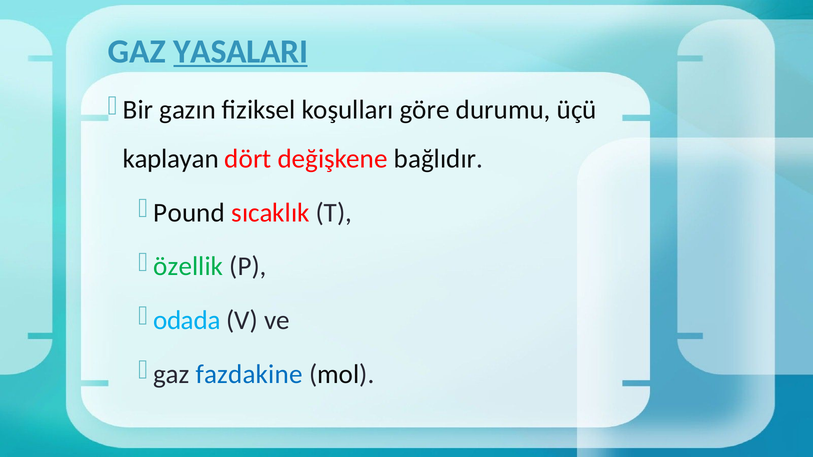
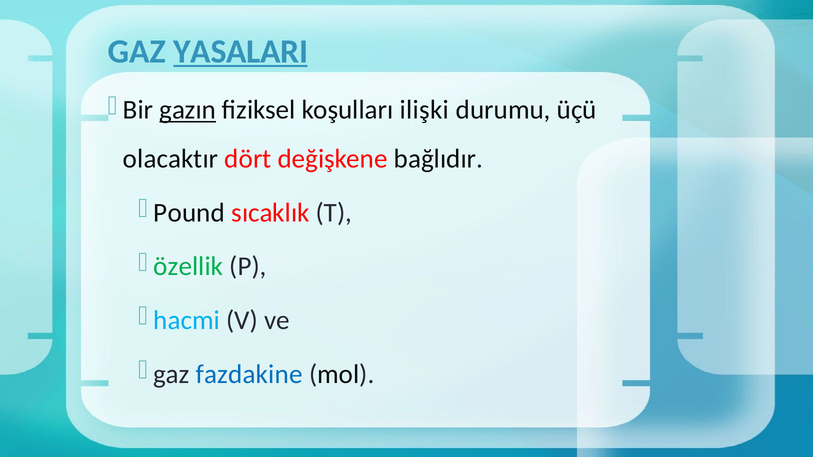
gazın underline: none -> present
göre: göre -> ilişki
kaplayan: kaplayan -> olacaktır
odada: odada -> hacmi
